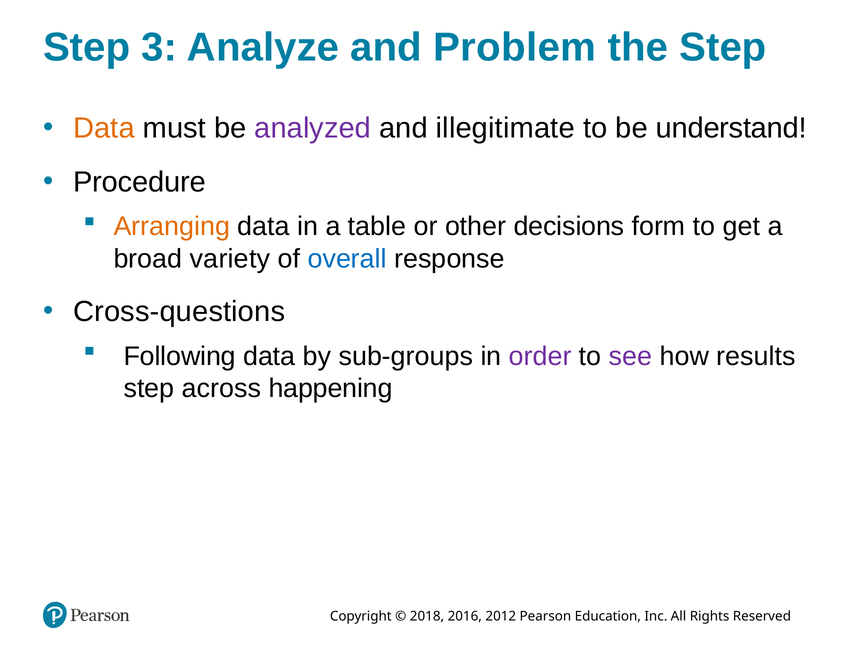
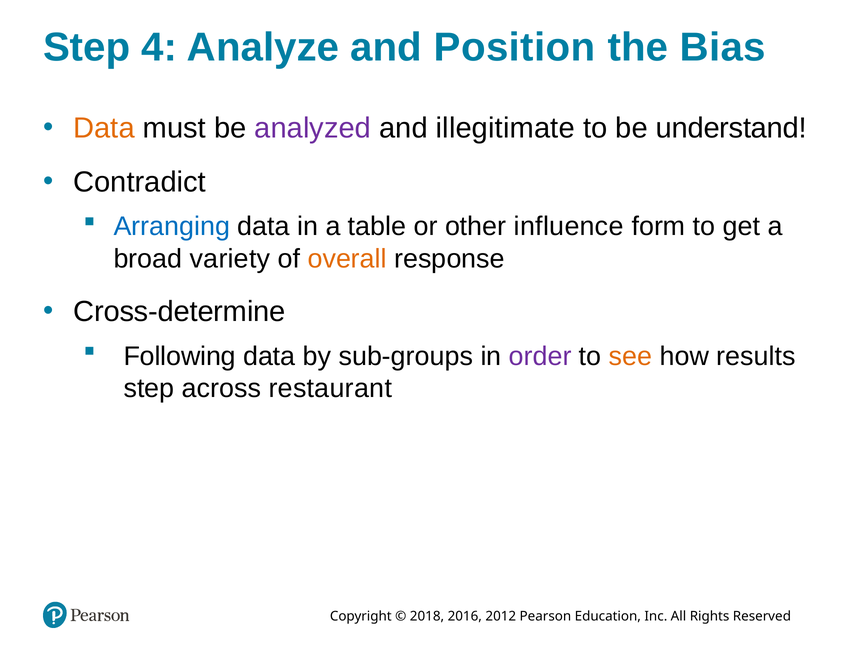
3: 3 -> 4
Problem: Problem -> Position
the Step: Step -> Bias
Procedure: Procedure -> Contradict
Arranging colour: orange -> blue
decisions: decisions -> influence
overall colour: blue -> orange
Cross-questions: Cross-questions -> Cross-determine
see colour: purple -> orange
happening: happening -> restaurant
